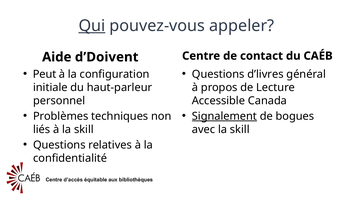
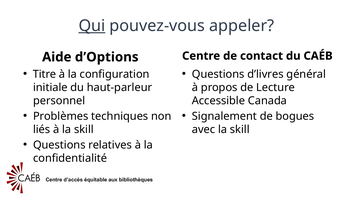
d’Doivent: d’Doivent -> d’Options
Peut: Peut -> Titre
Signalement underline: present -> none
